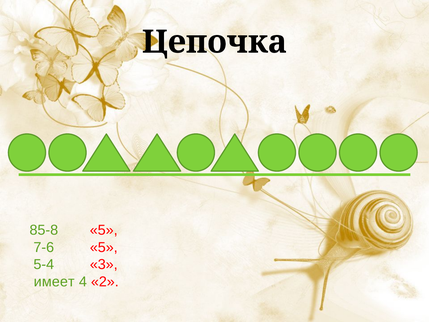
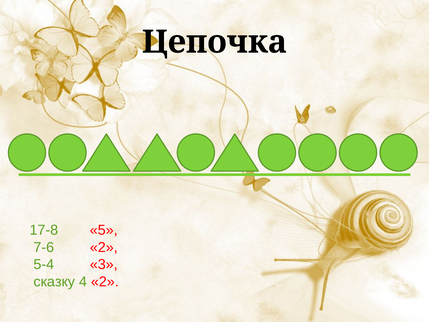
85-8: 85-8 -> 17-8
7-6 5: 5 -> 2
имеет: имеет -> сказку
